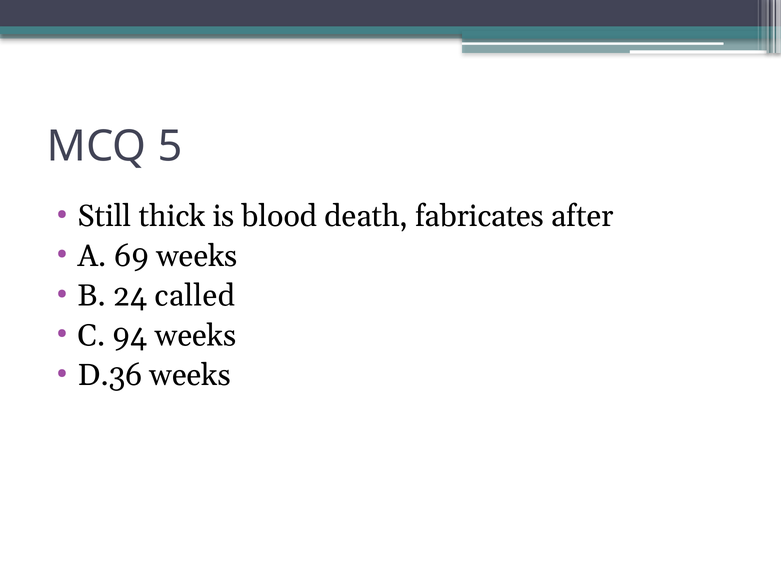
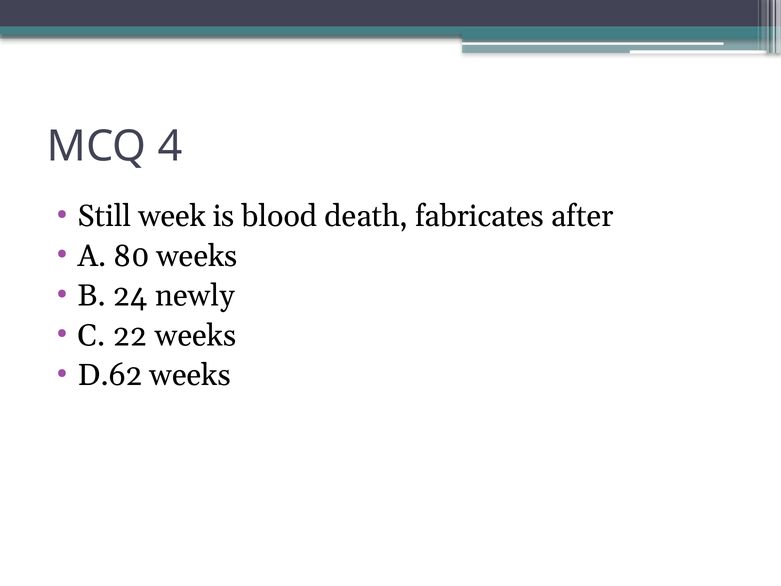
5: 5 -> 4
thick: thick -> week
69: 69 -> 80
called: called -> newly
94: 94 -> 22
D.36: D.36 -> D.62
